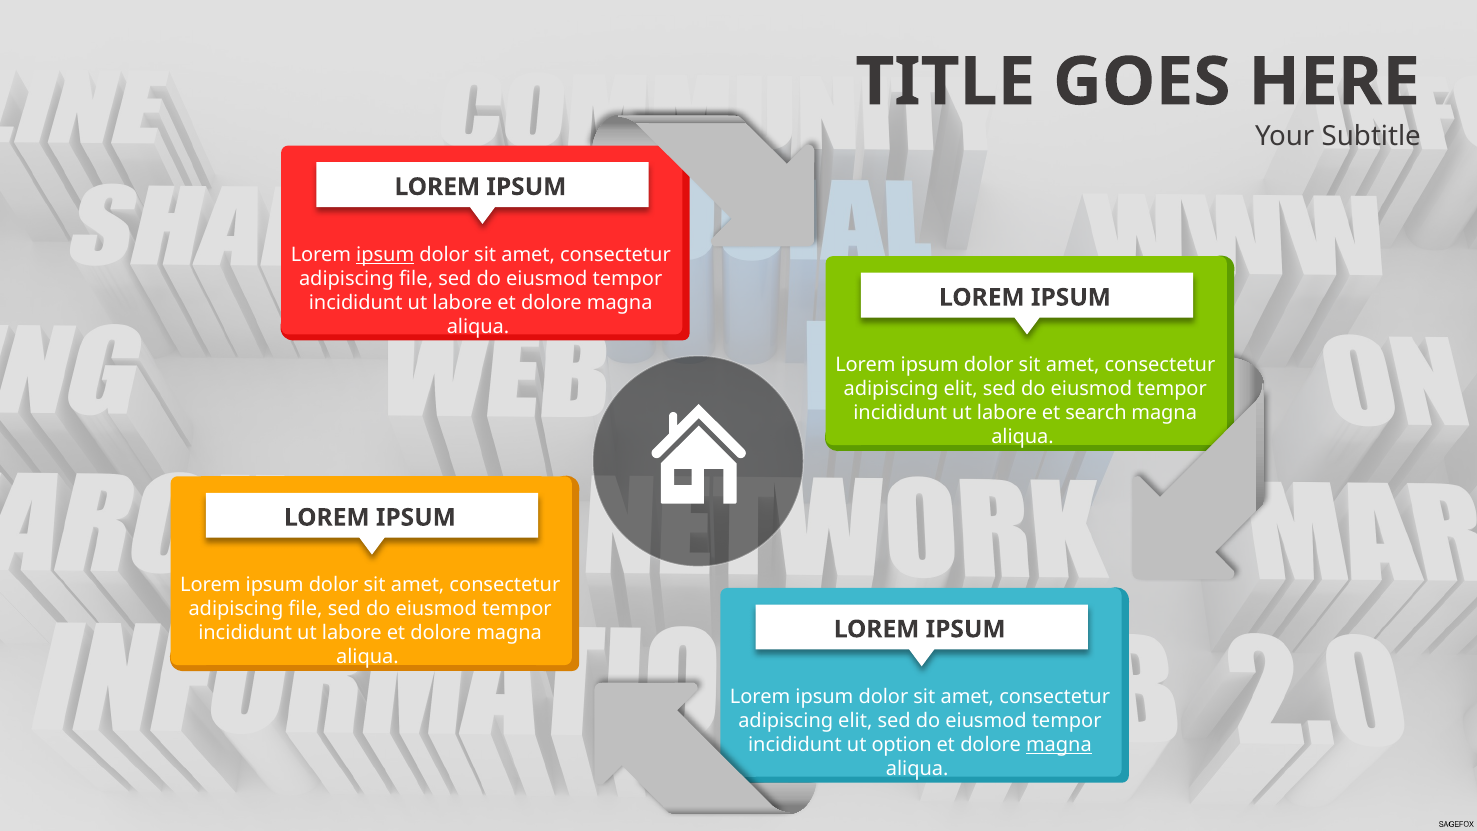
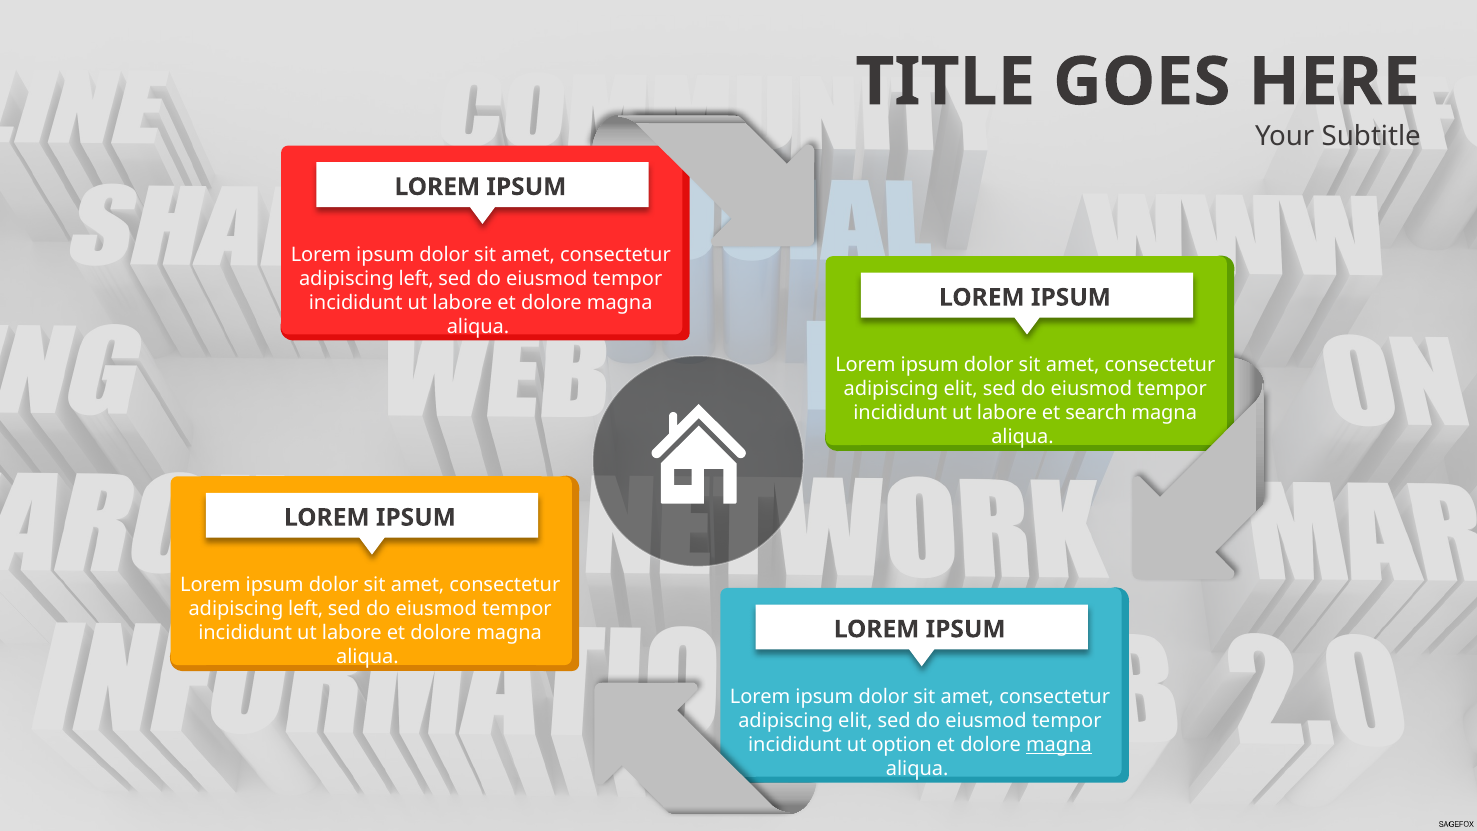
ipsum at (385, 254) underline: present -> none
file at (416, 278): file -> left
file at (306, 609): file -> left
